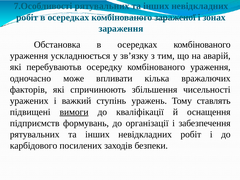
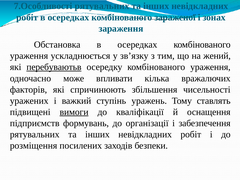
аварій: аварій -> жений
перебуваютьв underline: none -> present
карбідового: карбідового -> розміщення
